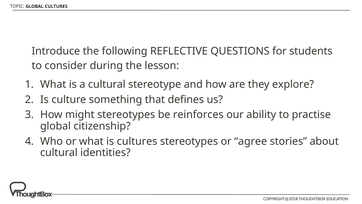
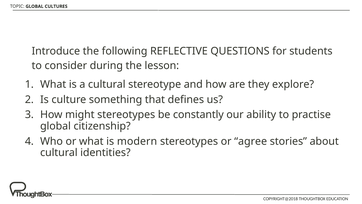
reinforces: reinforces -> constantly
is cultures: cultures -> modern
